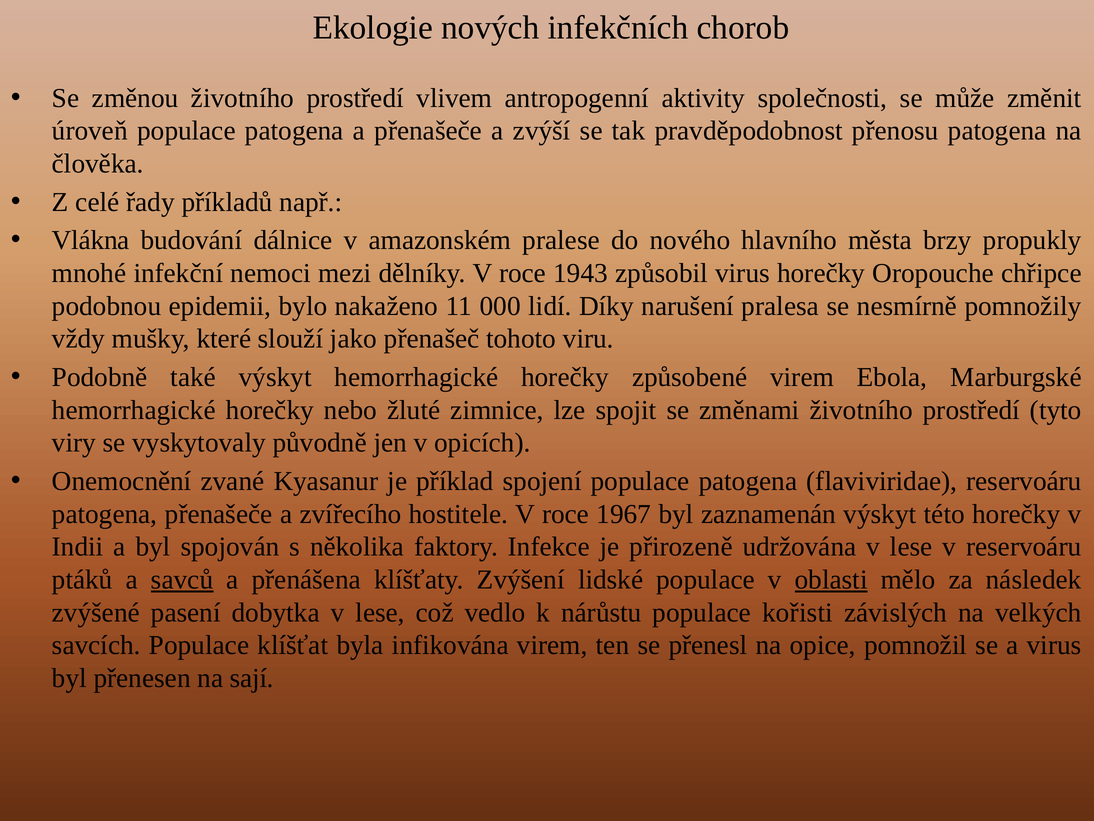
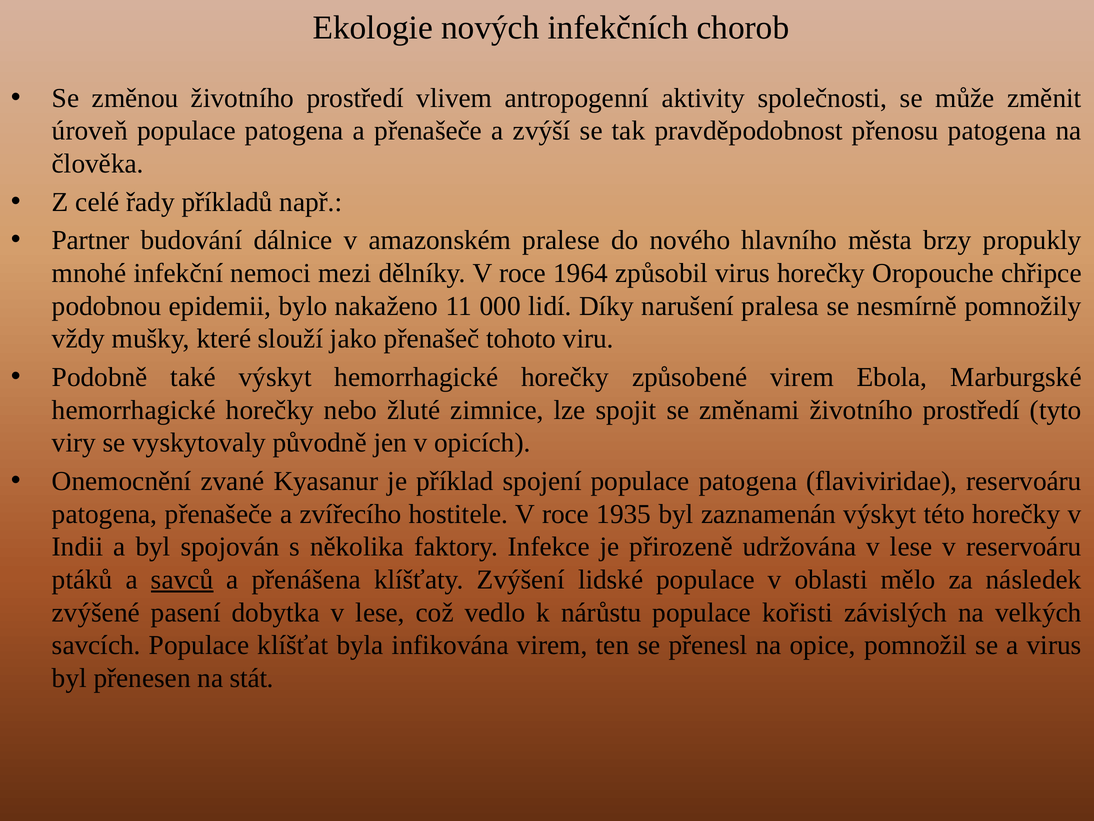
Vlákna: Vlákna -> Partner
1943: 1943 -> 1964
1967: 1967 -> 1935
oblasti underline: present -> none
sají: sají -> stát
